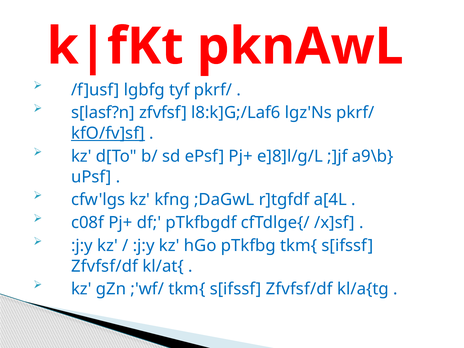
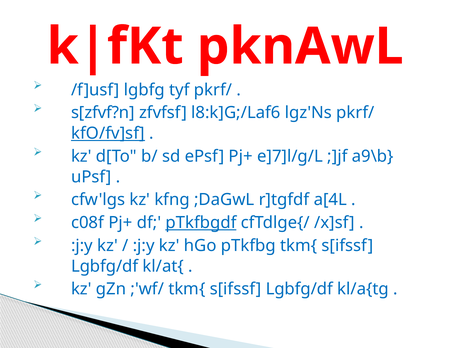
s[lasf?n: s[lasf?n -> s[zfvf?n
e]8]l/g/L: e]8]l/g/L -> e]7]l/g/L
pTkfbgdf underline: none -> present
Zfvfsf/df at (105, 266): Zfvfsf/df -> Lgbfg/df
;'wf/ tkm{ s[ifssf Zfvfsf/df: Zfvfsf/df -> Lgbfg/df
